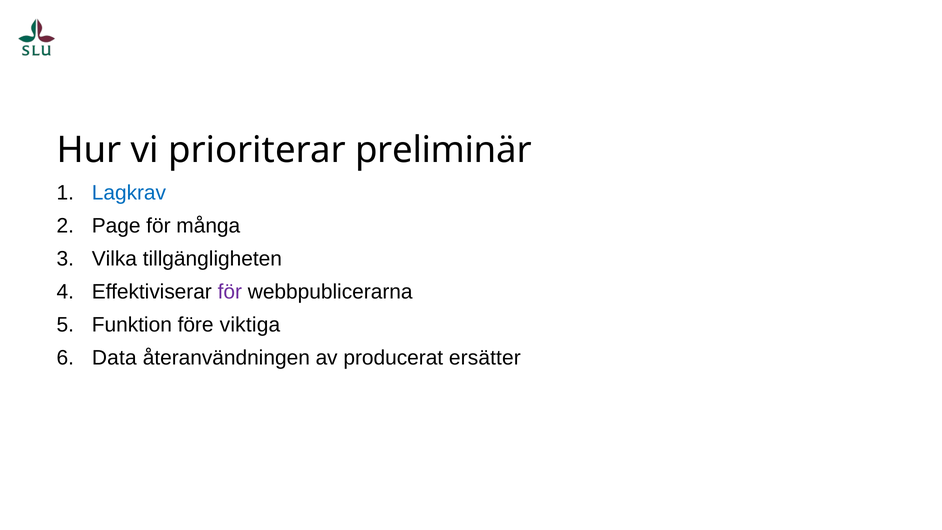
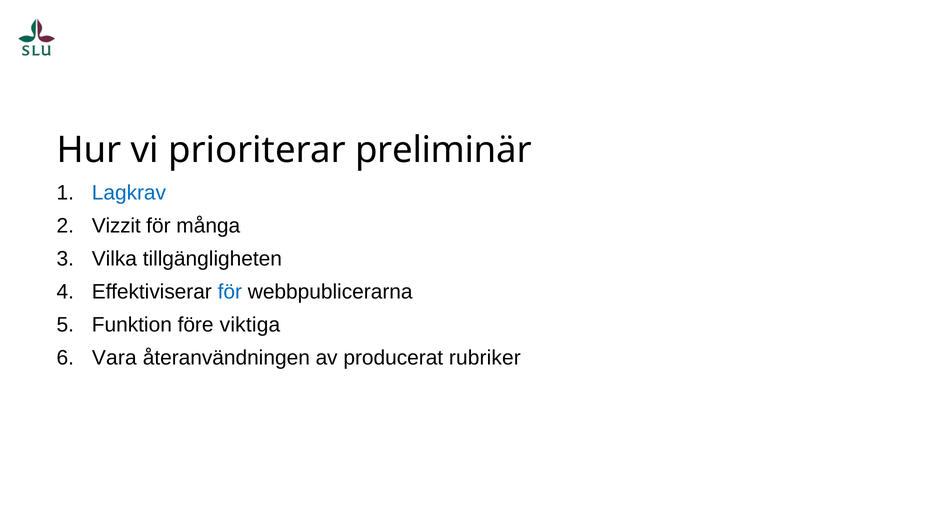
Page: Page -> Vizzit
för at (230, 292) colour: purple -> blue
Data: Data -> Vara
ersätter: ersätter -> rubriker
